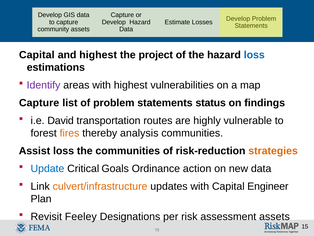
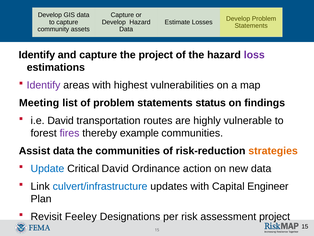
Capital at (37, 55): Capital -> Identify
and highest: highest -> capture
loss at (254, 55) colour: blue -> purple
Capture at (39, 103): Capture -> Meeting
fires colour: orange -> purple
analysis: analysis -> example
Assist loss: loss -> data
Critical Goals: Goals -> David
culvert/infrastructure colour: orange -> blue
assessment assets: assets -> project
